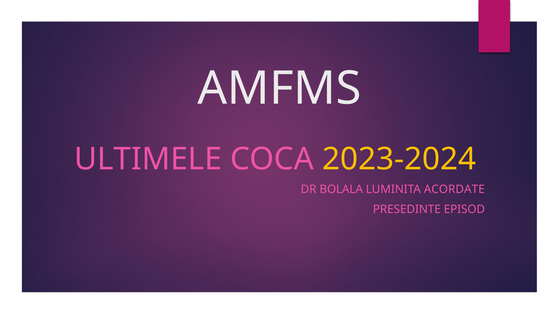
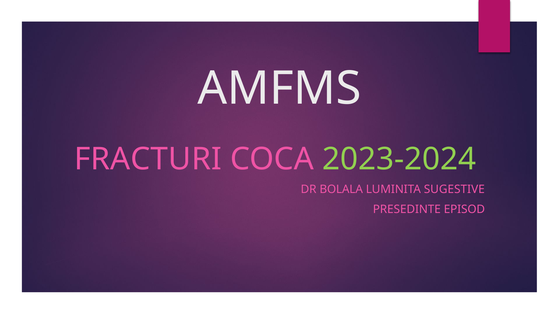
ULTIMELE: ULTIMELE -> FRACTURI
2023-2024 colour: yellow -> light green
ACORDATE: ACORDATE -> SUGESTIVE
